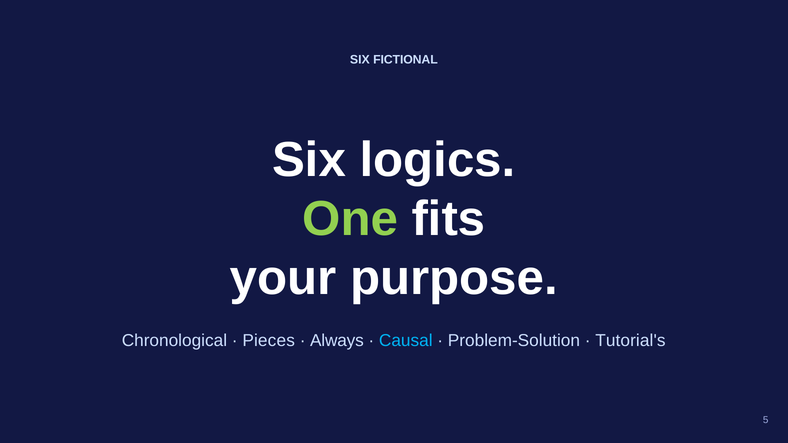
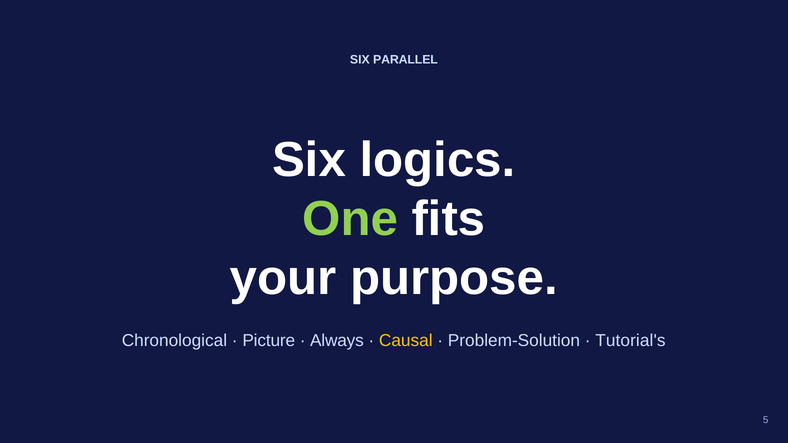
FICTIONAL: FICTIONAL -> PARALLEL
Pieces: Pieces -> Picture
Causal colour: light blue -> yellow
